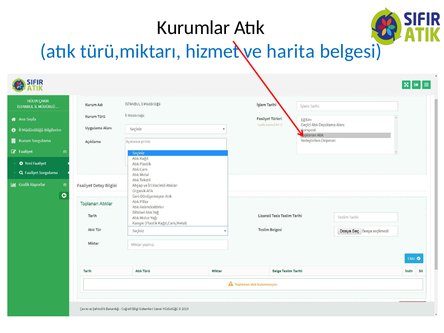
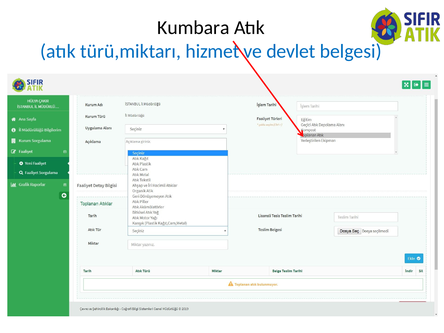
Kurumlar: Kurumlar -> Kumbara
harita: harita -> devlet
